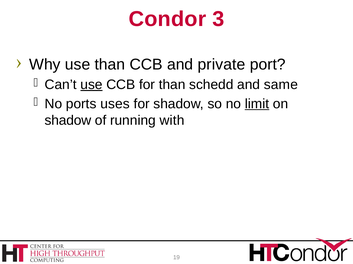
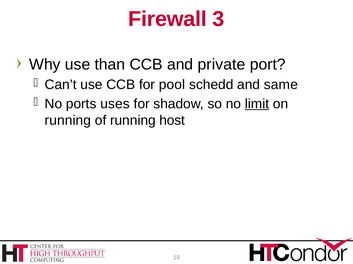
Condor: Condor -> Firewall
use at (91, 85) underline: present -> none
for than: than -> pool
shadow at (68, 121): shadow -> running
with: with -> host
